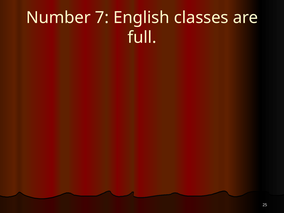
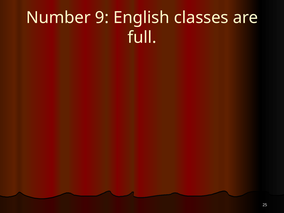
7: 7 -> 9
